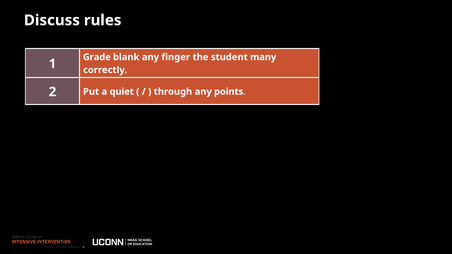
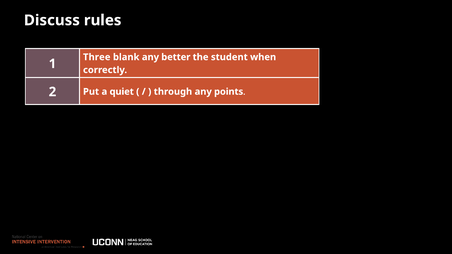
Grade: Grade -> Three
finger: finger -> better
many: many -> when
